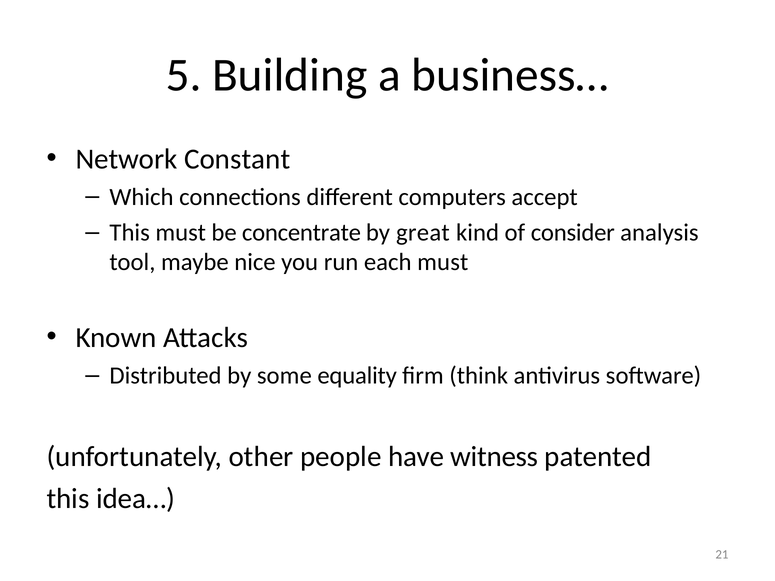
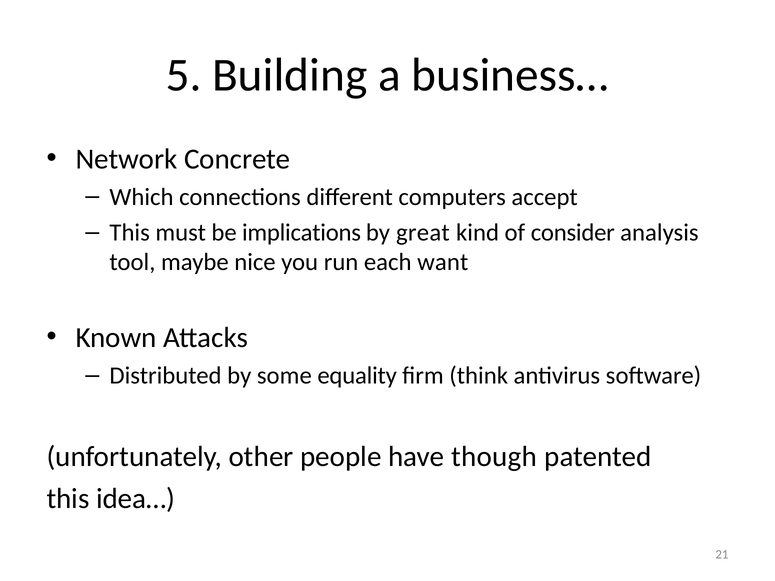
Constant: Constant -> Concrete
concentrate: concentrate -> implications
each must: must -> want
witness: witness -> though
